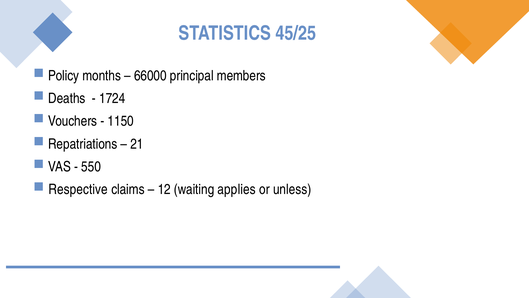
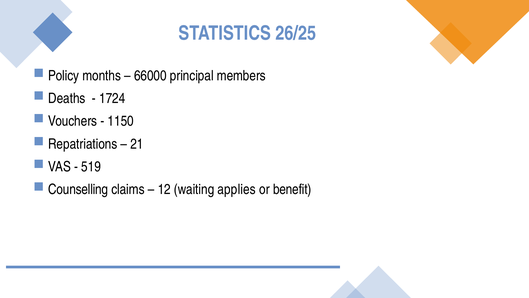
45/25: 45/25 -> 26/25
550: 550 -> 519
Respective: Respective -> Counselling
unless: unless -> benefit
